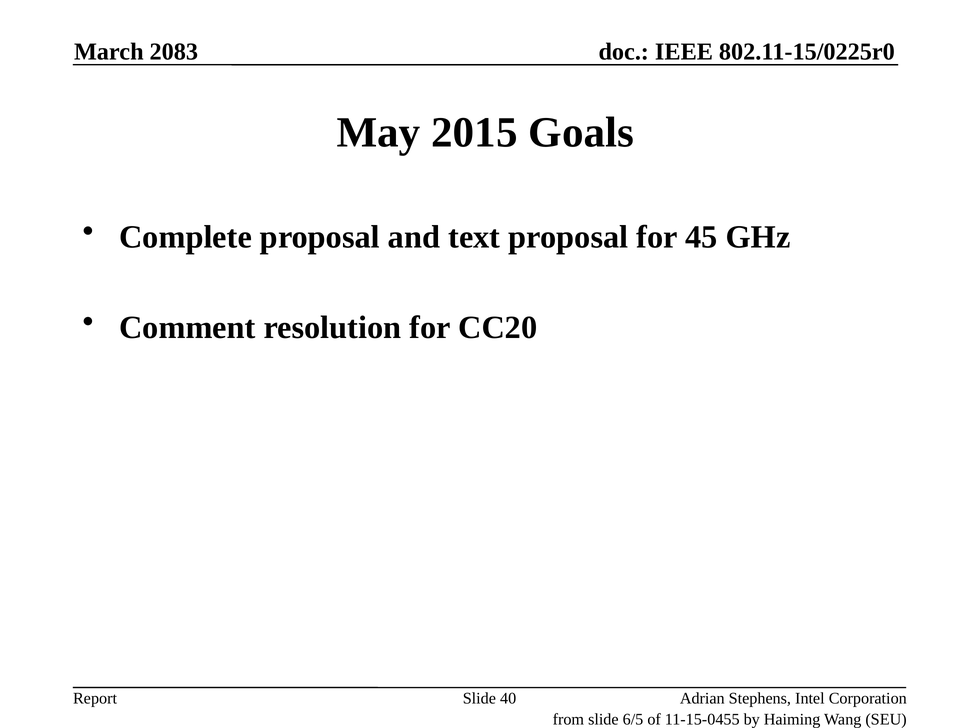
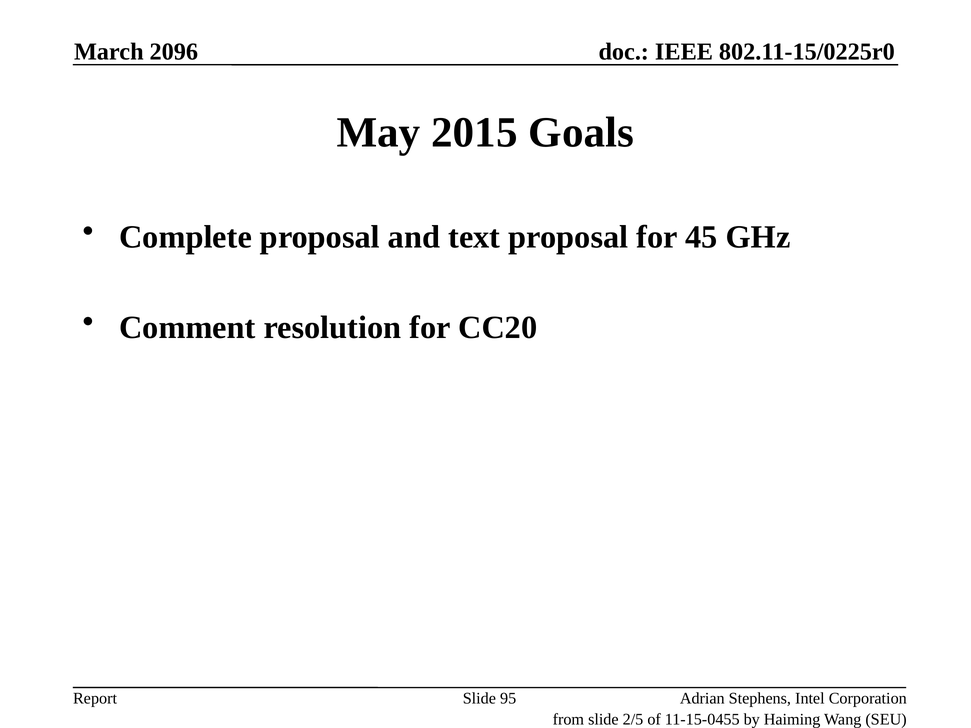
2083: 2083 -> 2096
40: 40 -> 95
6/5: 6/5 -> 2/5
